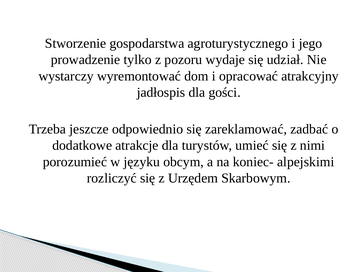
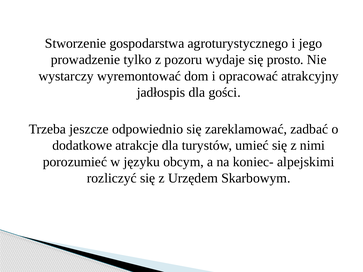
udział: udział -> prosto
